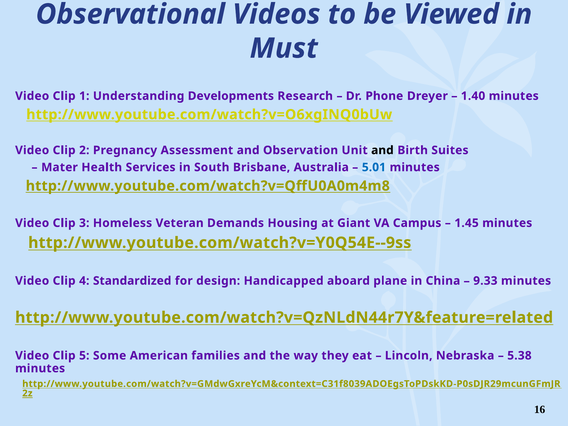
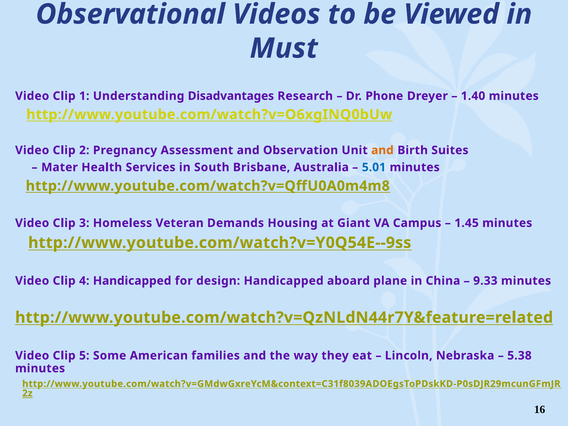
Developments: Developments -> Disadvantages
and at (382, 150) colour: black -> orange
4 Standardized: Standardized -> Handicapped
